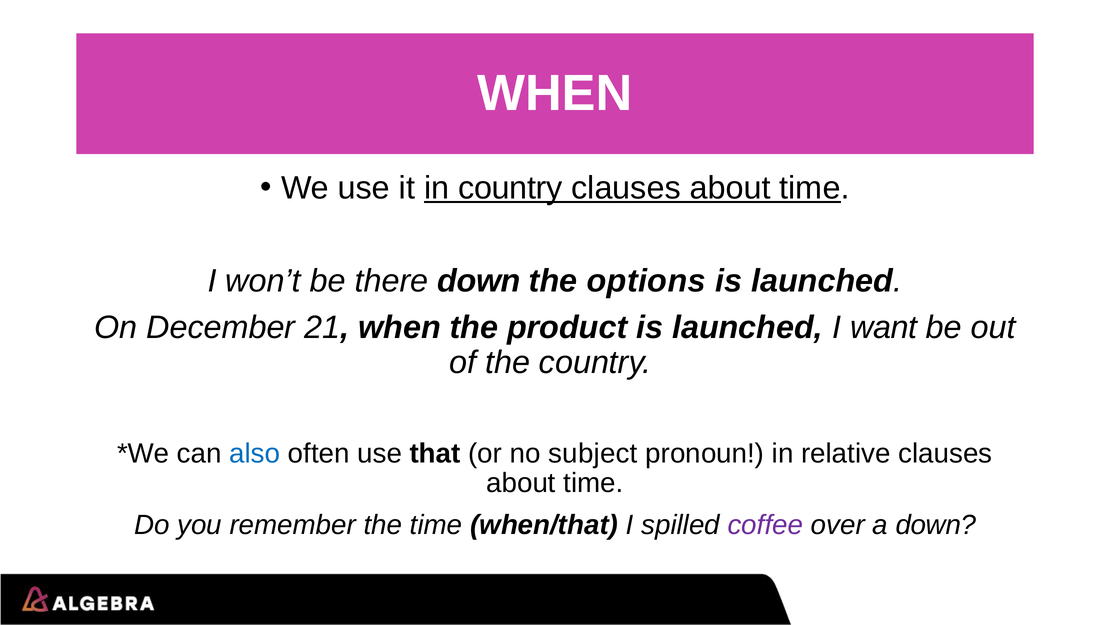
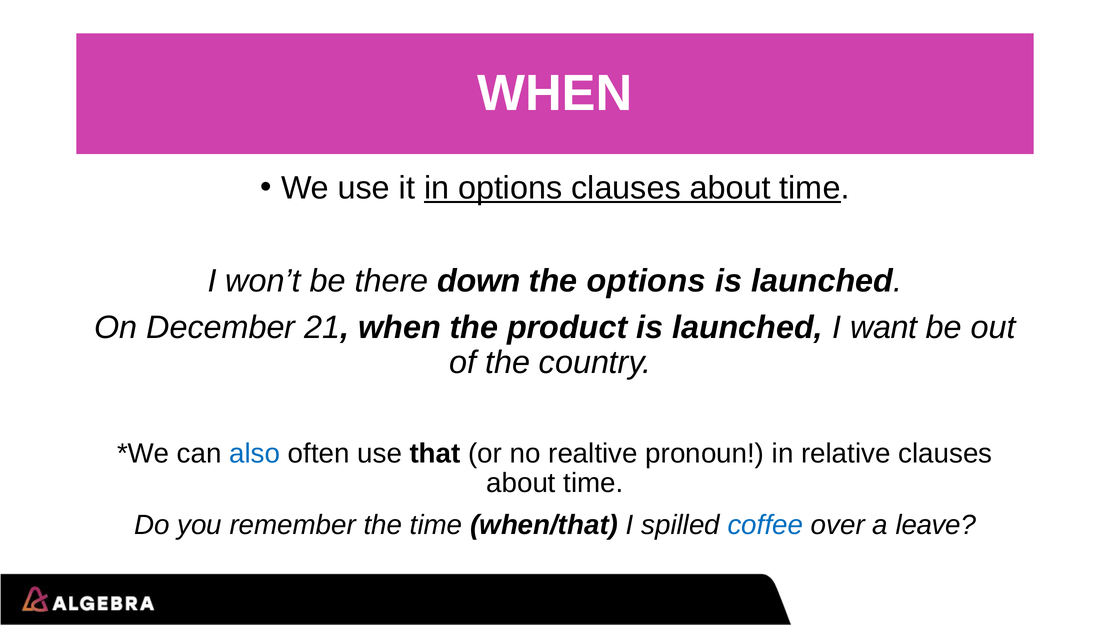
in country: country -> options
subject: subject -> realtive
coffee colour: purple -> blue
a down: down -> leave
